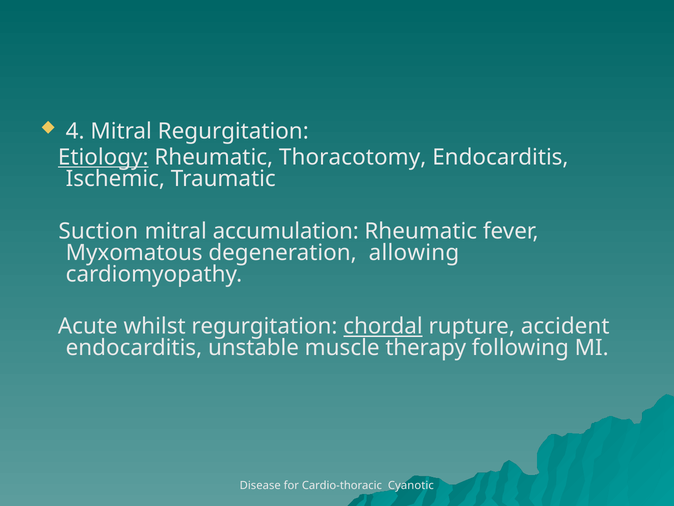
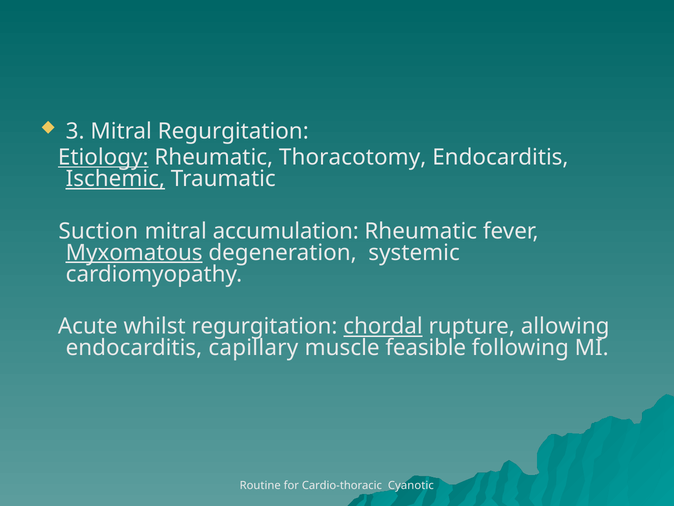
4: 4 -> 3
Ischemic underline: none -> present
Myxomatous underline: none -> present
allowing: allowing -> systemic
accident: accident -> allowing
unstable: unstable -> capillary
therapy: therapy -> feasible
Disease: Disease -> Routine
